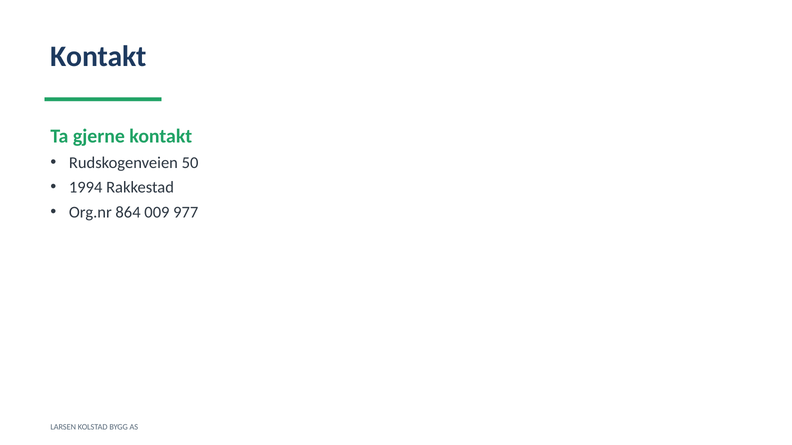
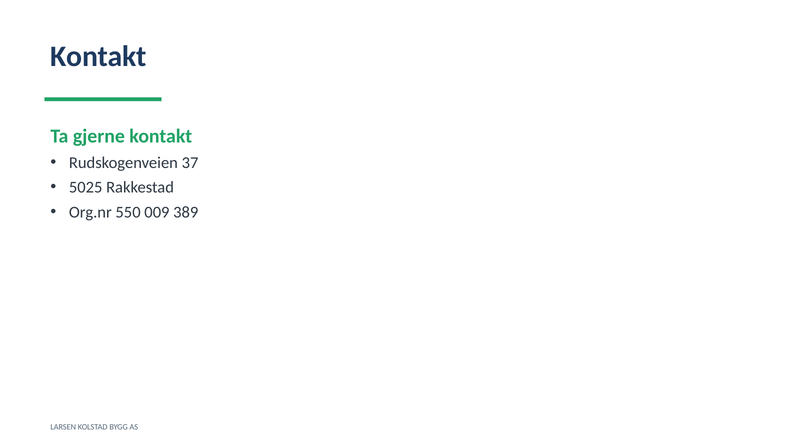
50: 50 -> 37
1994: 1994 -> 5025
864: 864 -> 550
977: 977 -> 389
